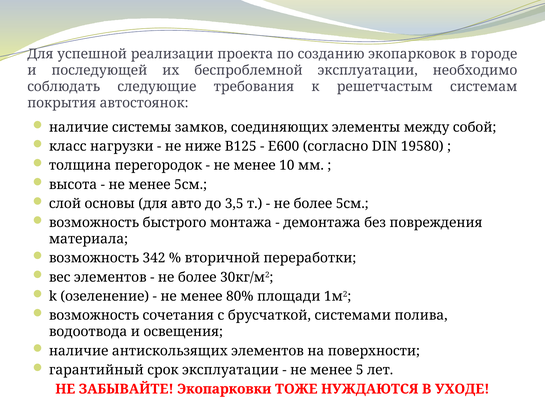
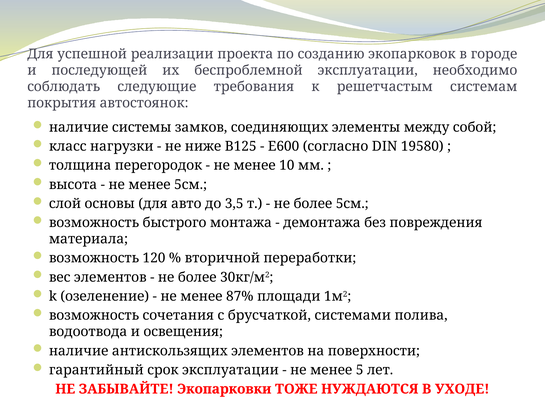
342: 342 -> 120
80%: 80% -> 87%
